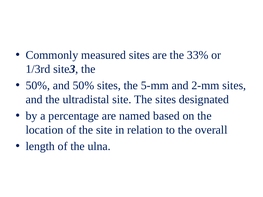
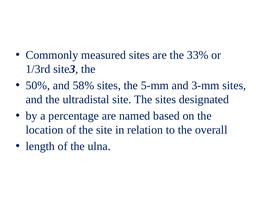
and 50%: 50% -> 58%
2-mm: 2-mm -> 3-mm
